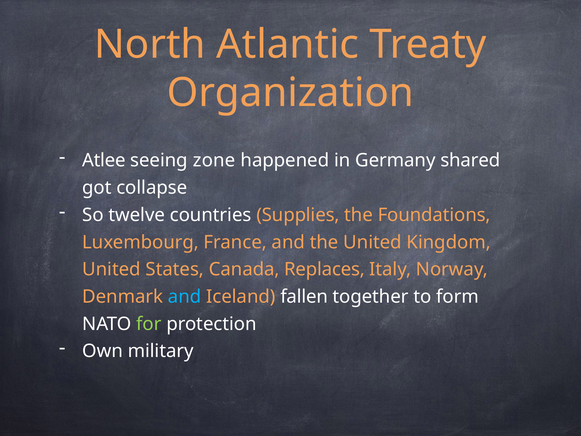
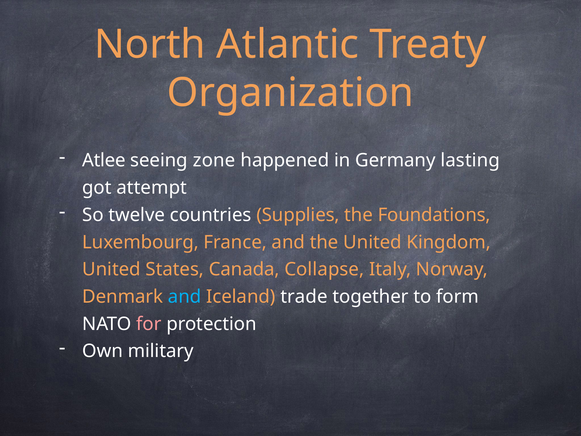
shared: shared -> lasting
collapse: collapse -> attempt
Replaces: Replaces -> Collapse
fallen: fallen -> trade
for colour: light green -> pink
